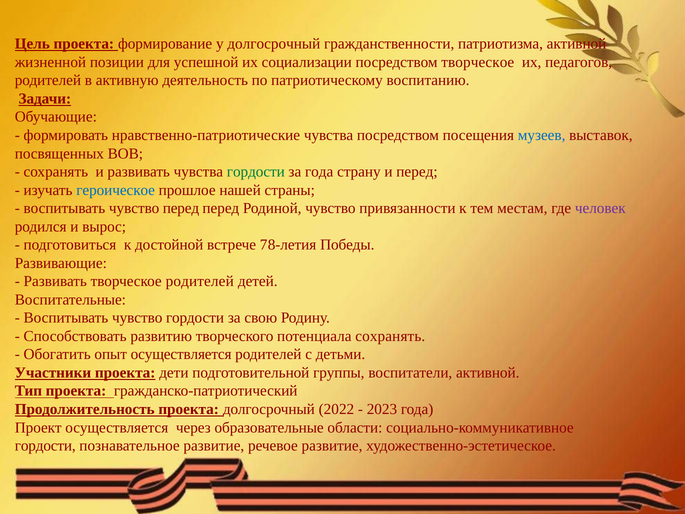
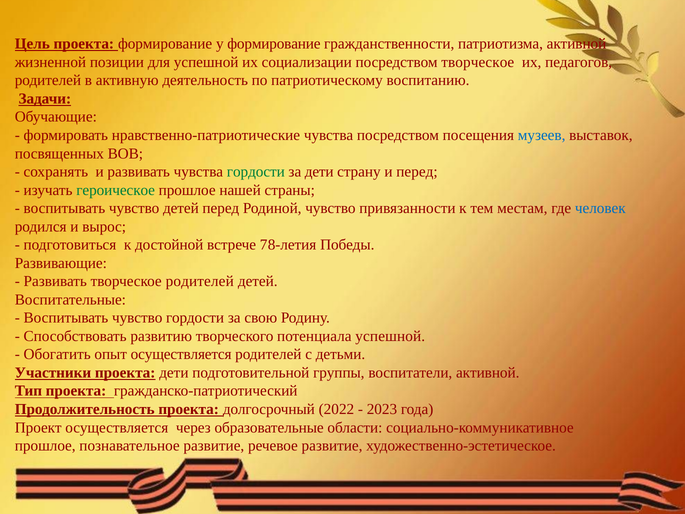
у долгосрочный: долгосрочный -> формирование
за года: года -> дети
героическое colour: blue -> green
чувство перед: перед -> детей
человек colour: purple -> blue
потенциала сохранять: сохранять -> успешной
гордости at (45, 446): гордости -> прошлое
